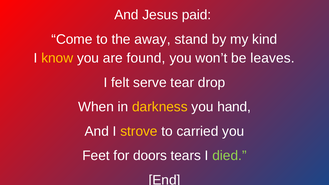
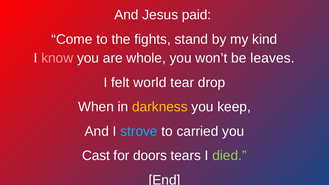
away: away -> fights
know colour: yellow -> pink
found: found -> whole
serve: serve -> world
hand: hand -> keep
strove colour: yellow -> light blue
Feet: Feet -> Cast
